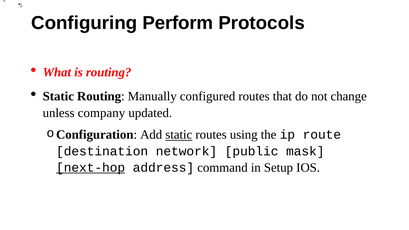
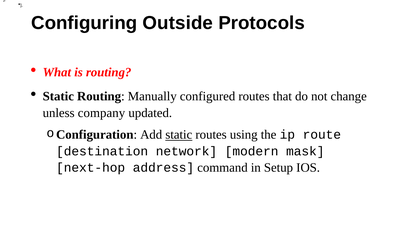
Perform: Perform -> Outside
public: public -> modern
next-hop underline: present -> none
